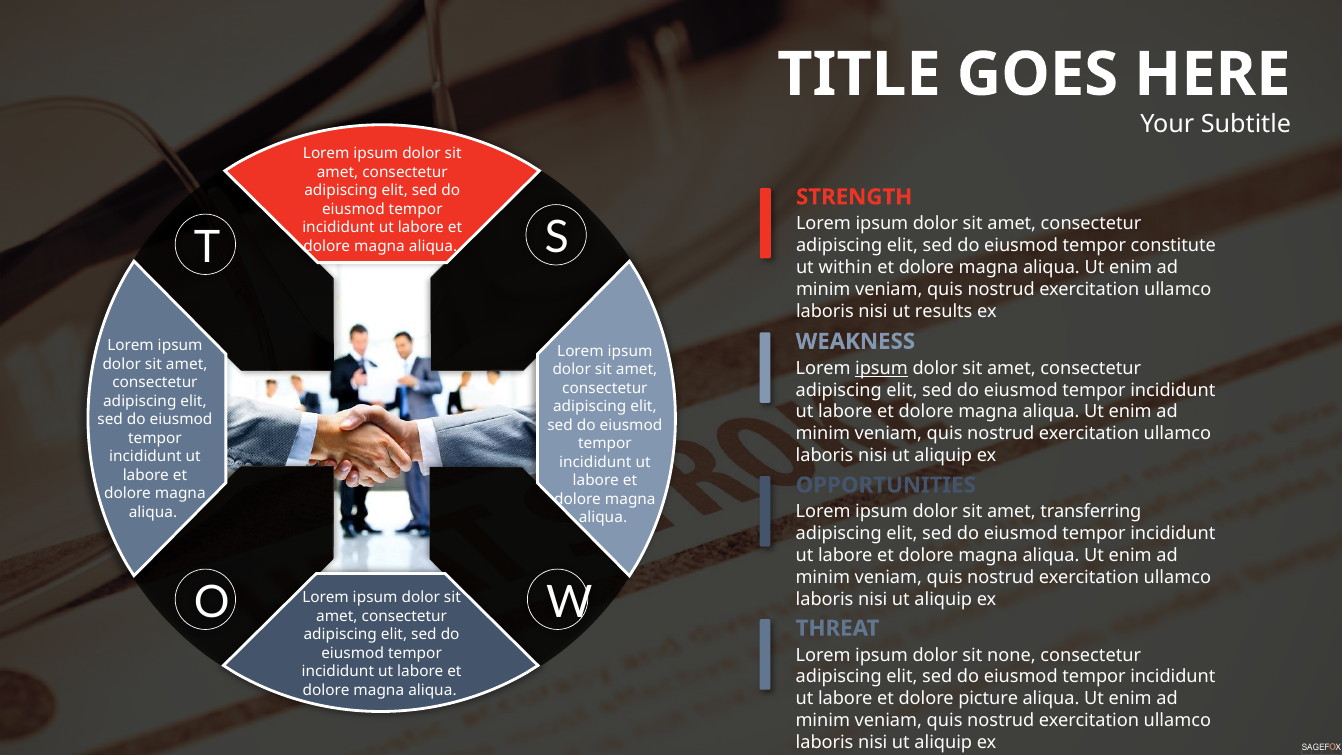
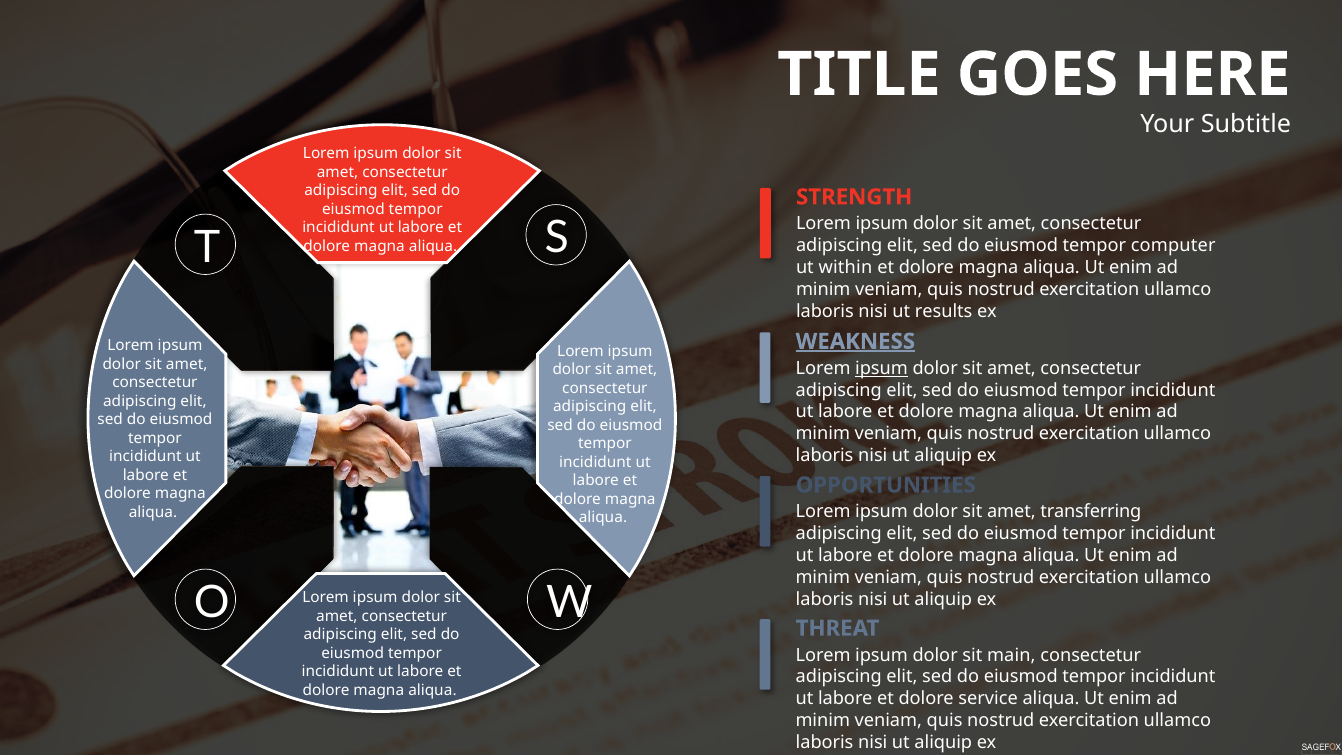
constitute: constitute -> computer
WEAKNESS underline: none -> present
none: none -> main
picture: picture -> service
